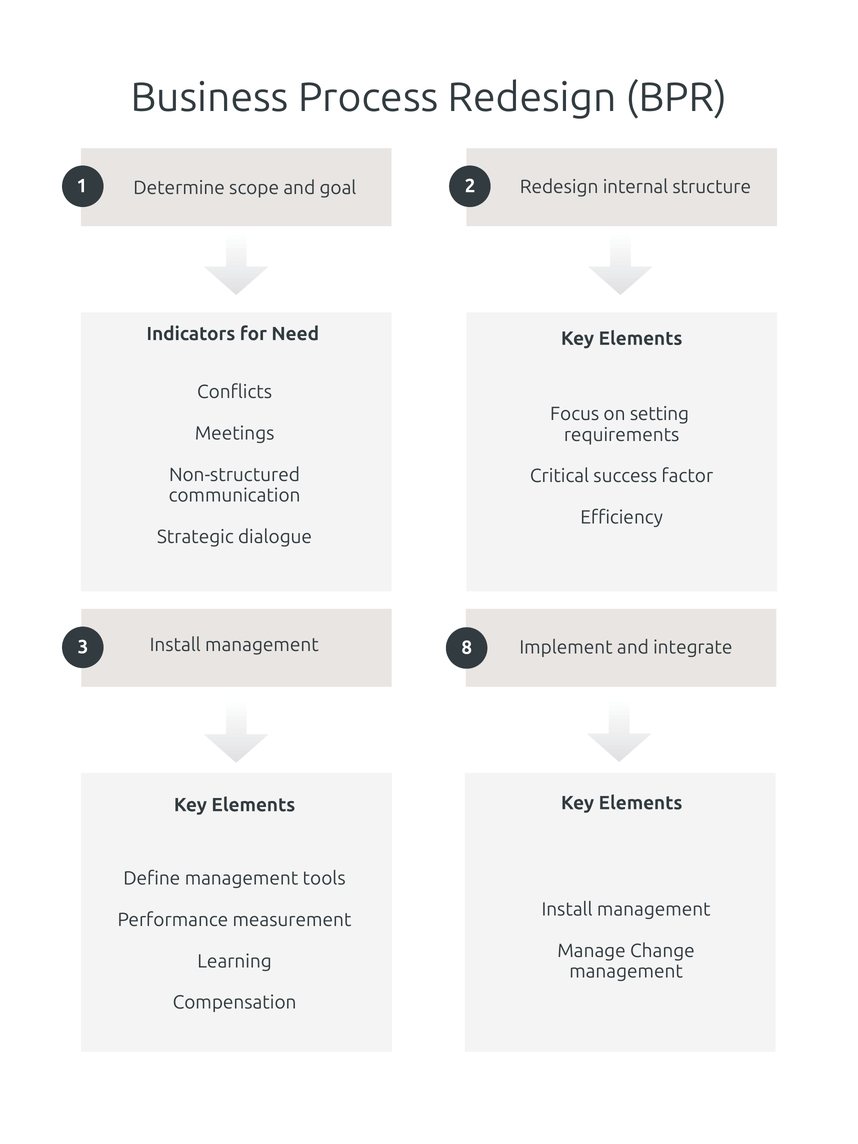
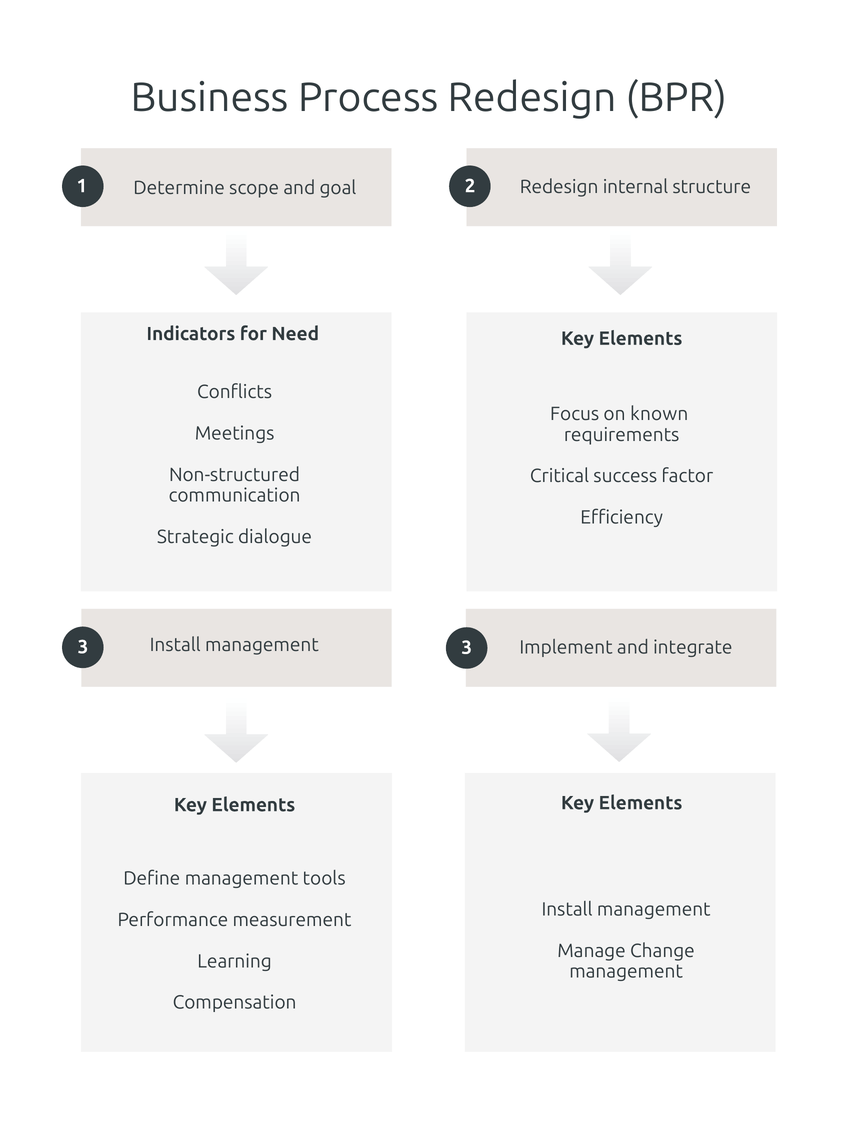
setting: setting -> known
3 8: 8 -> 3
